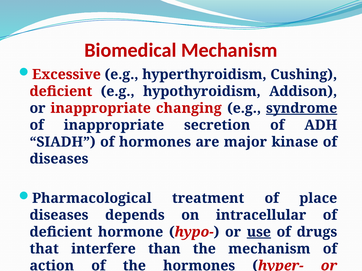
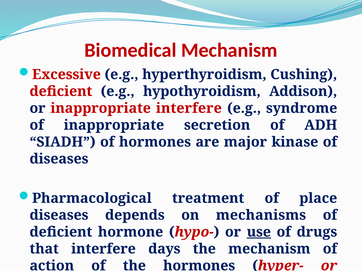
inappropriate changing: changing -> interfere
syndrome underline: present -> none
intracellular: intracellular -> mechanisms
than: than -> days
